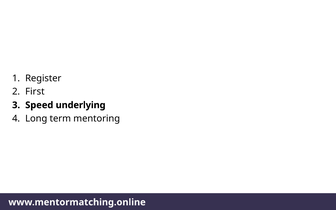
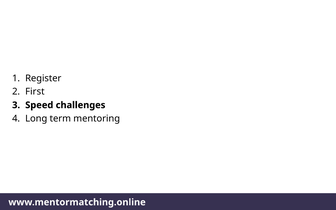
underlying: underlying -> challenges
